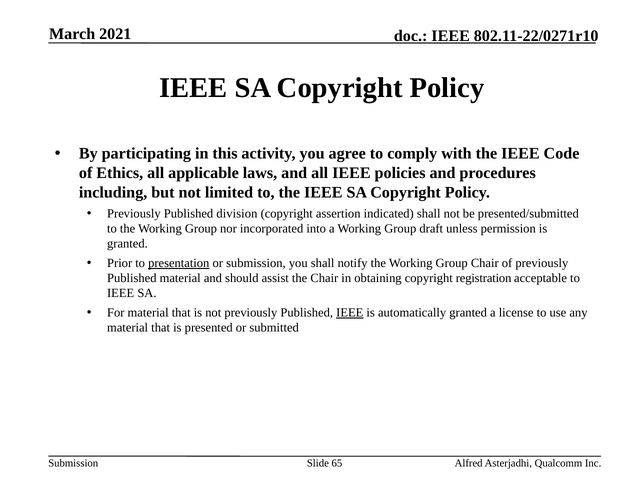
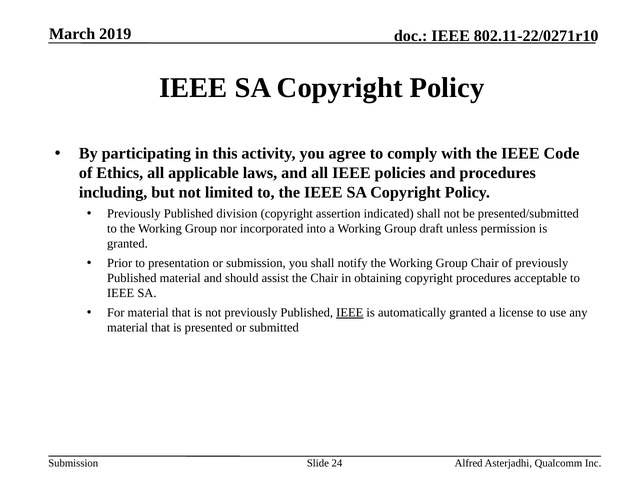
2021: 2021 -> 2019
presentation underline: present -> none
copyright registration: registration -> procedures
65: 65 -> 24
